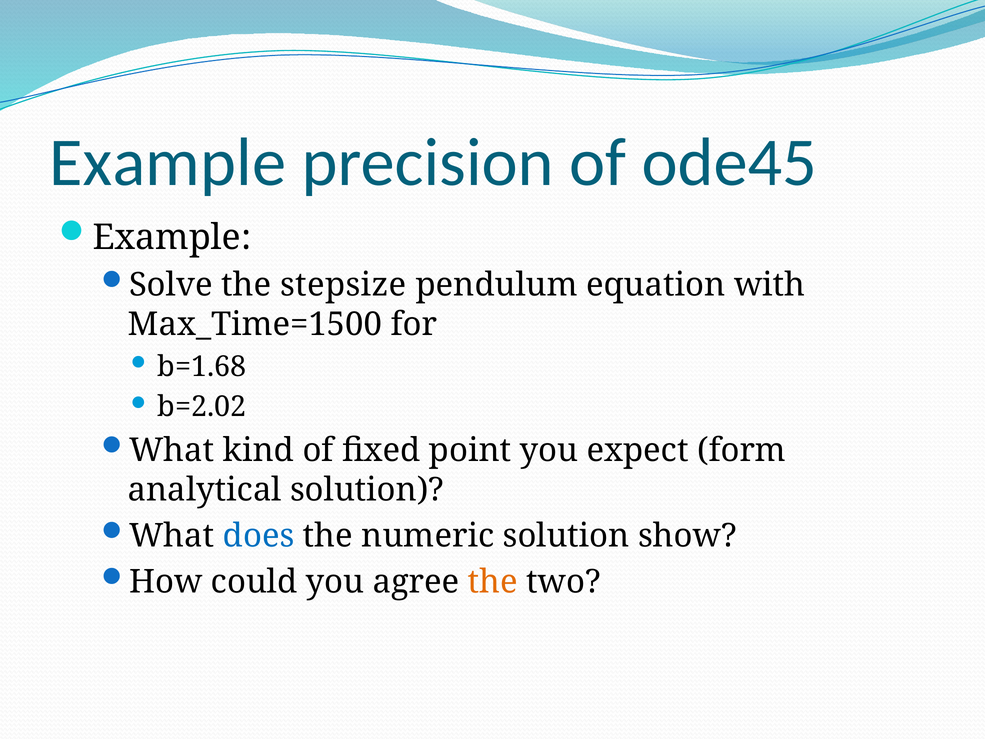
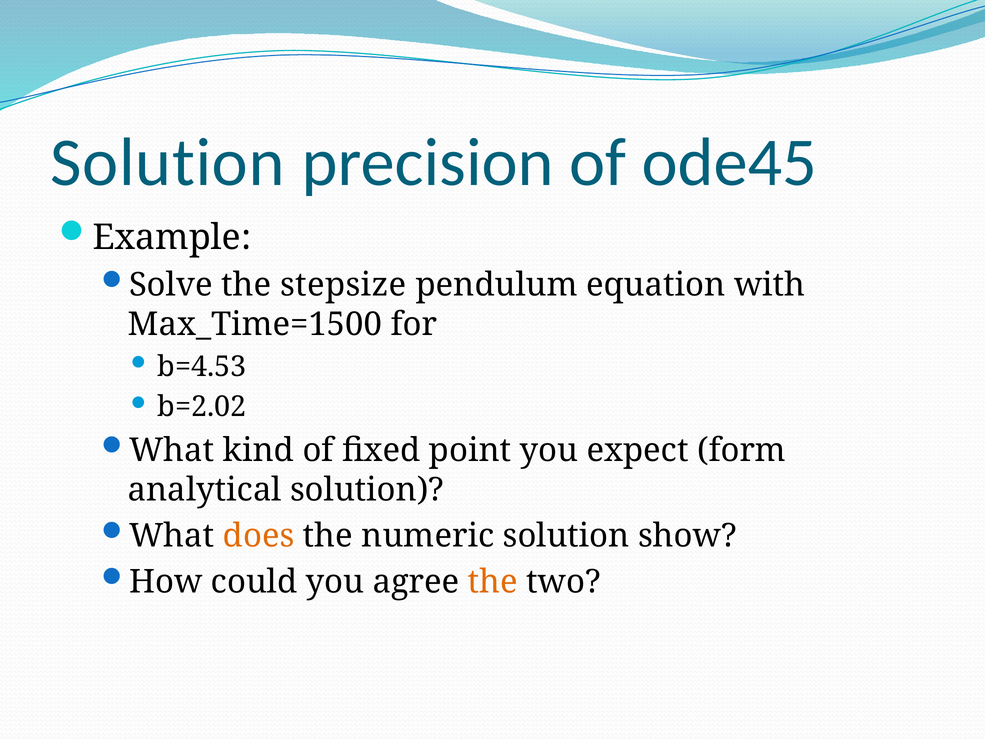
Example at (168, 163): Example -> Solution
b=1.68: b=1.68 -> b=4.53
does colour: blue -> orange
